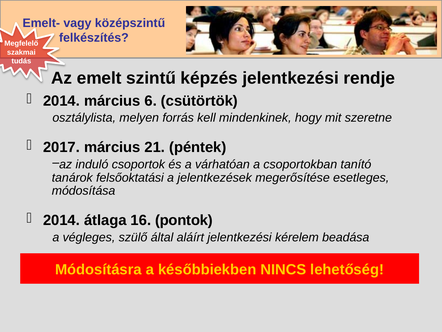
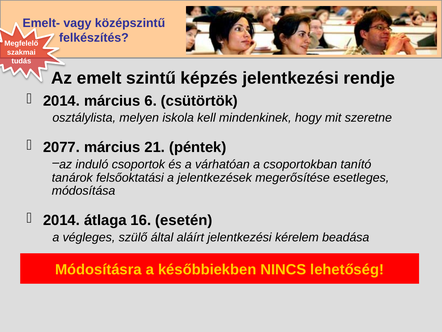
forrás: forrás -> iskola
2017: 2017 -> 2077
pontok: pontok -> esetén
